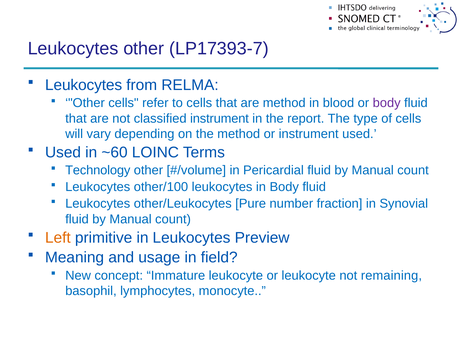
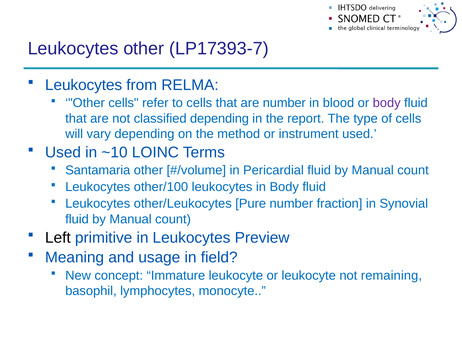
are method: method -> number
classified instrument: instrument -> depending
~60: ~60 -> ~10
Technology: Technology -> Santamaria
Left colour: orange -> black
